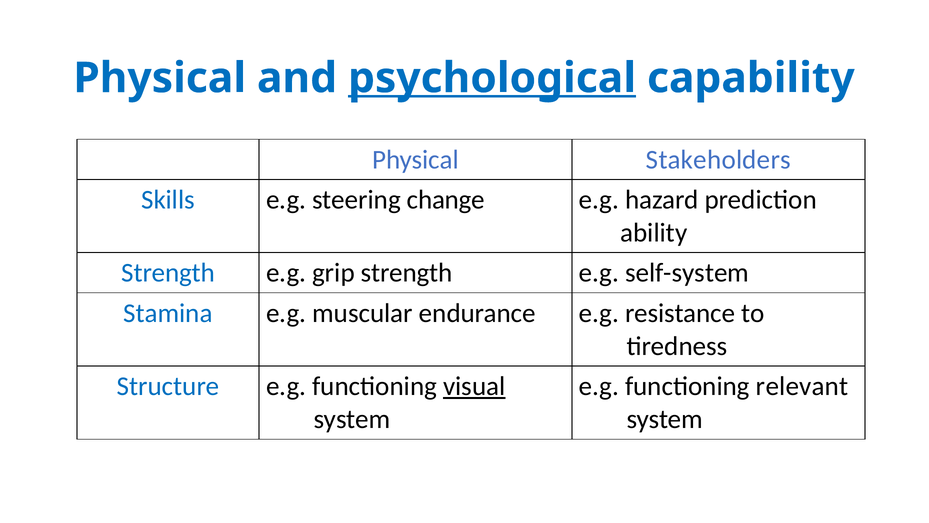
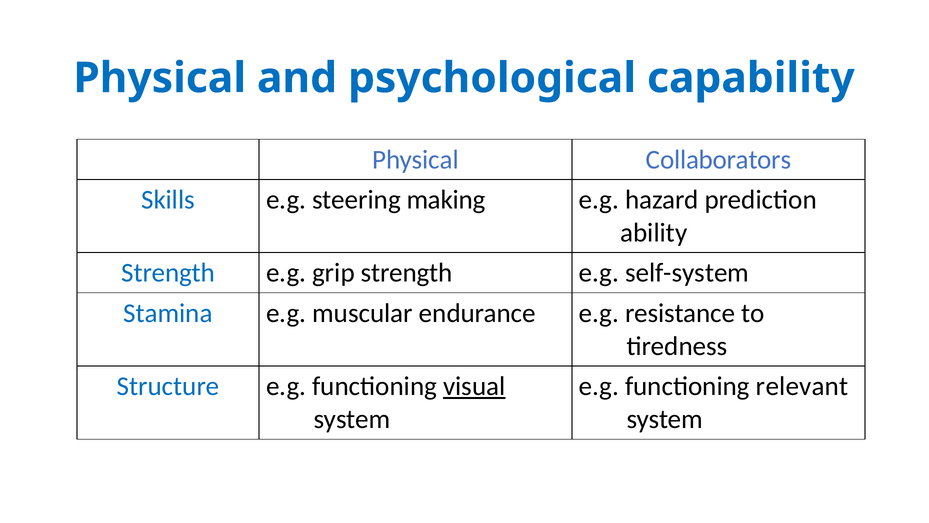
psychological underline: present -> none
Stakeholders: Stakeholders -> Collaborators
change: change -> making
